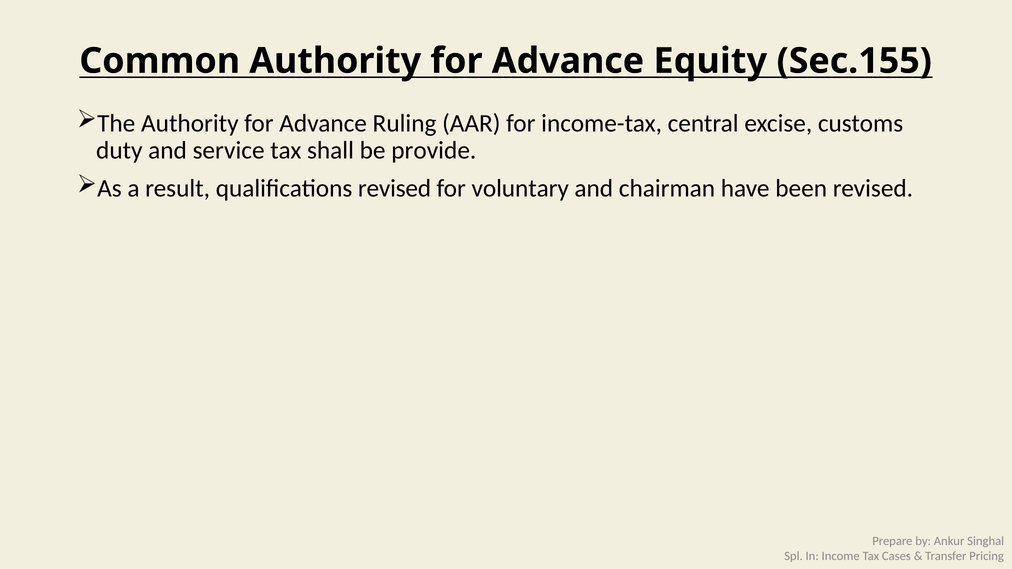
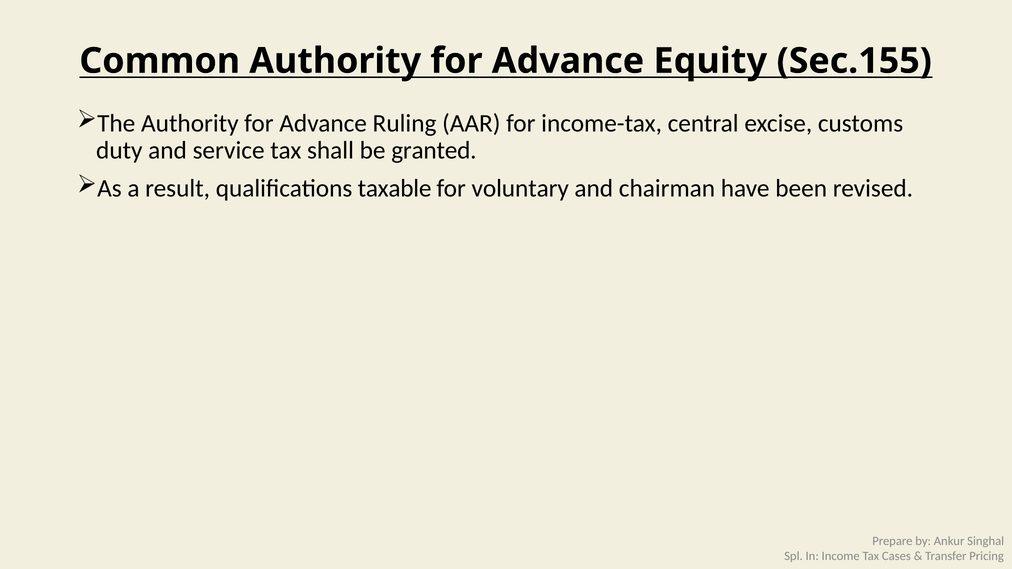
provide: provide -> granted
qualifications revised: revised -> taxable
